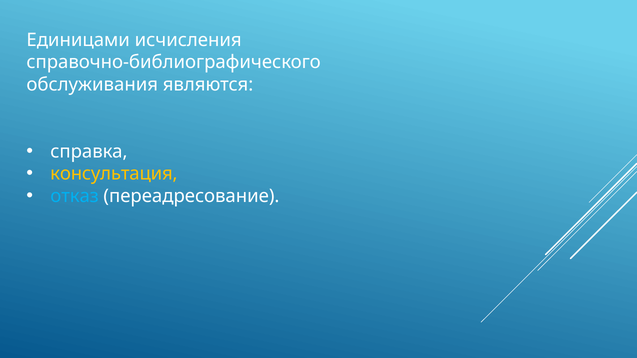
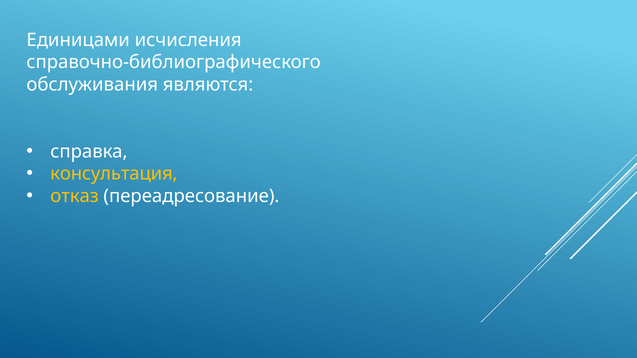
отказ colour: light blue -> yellow
